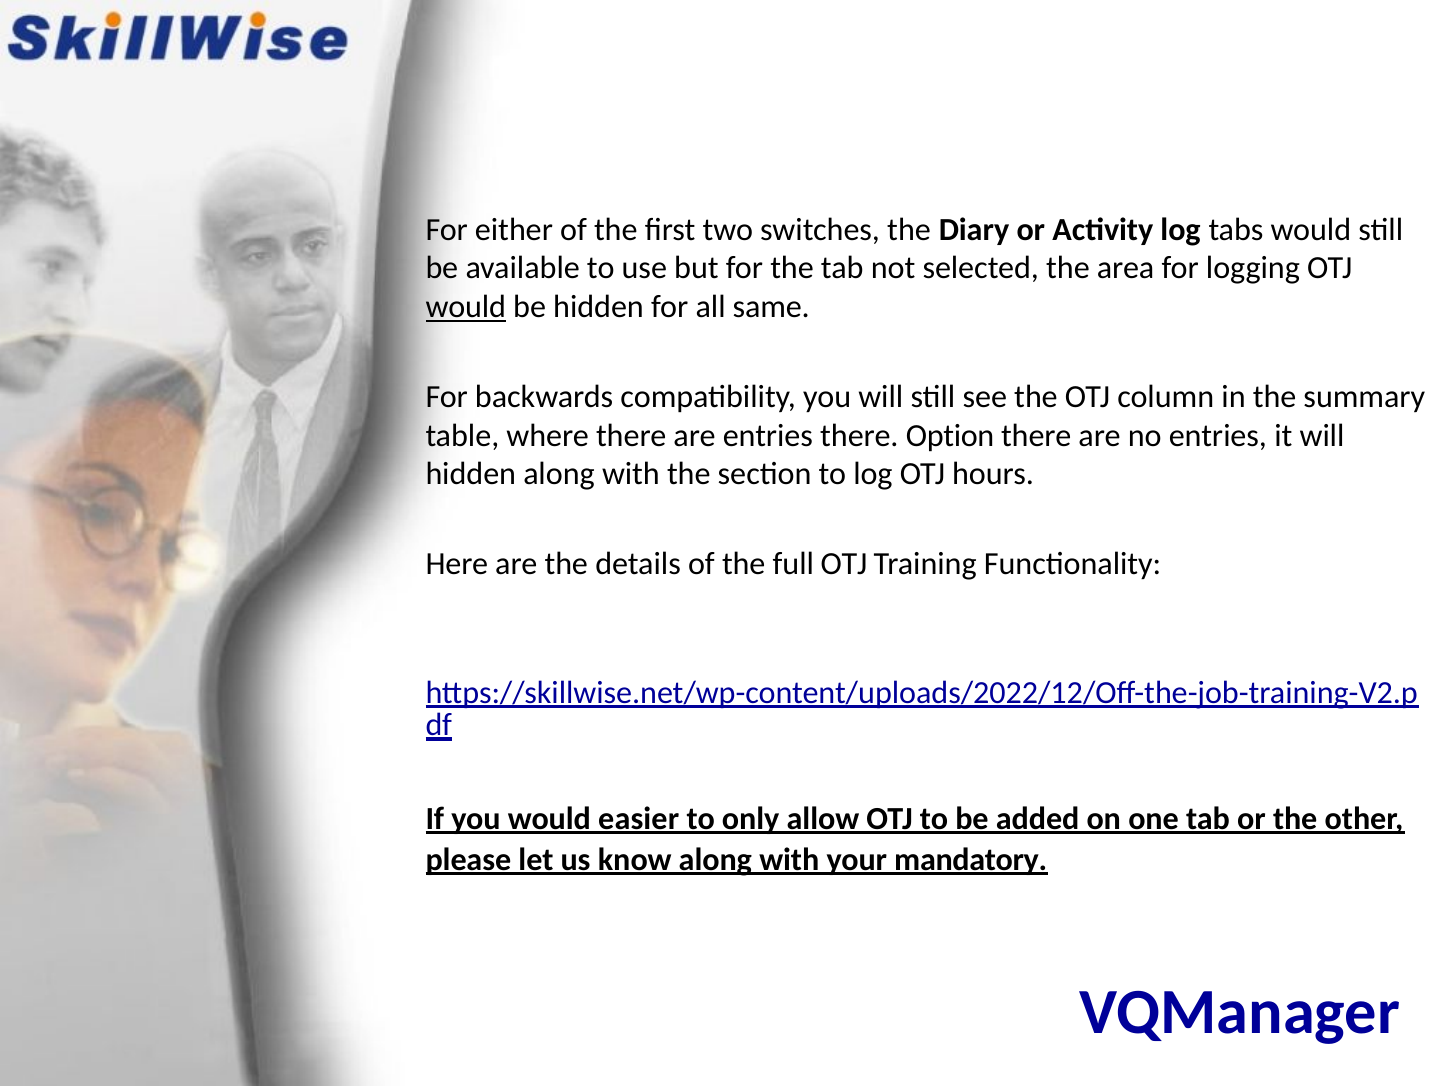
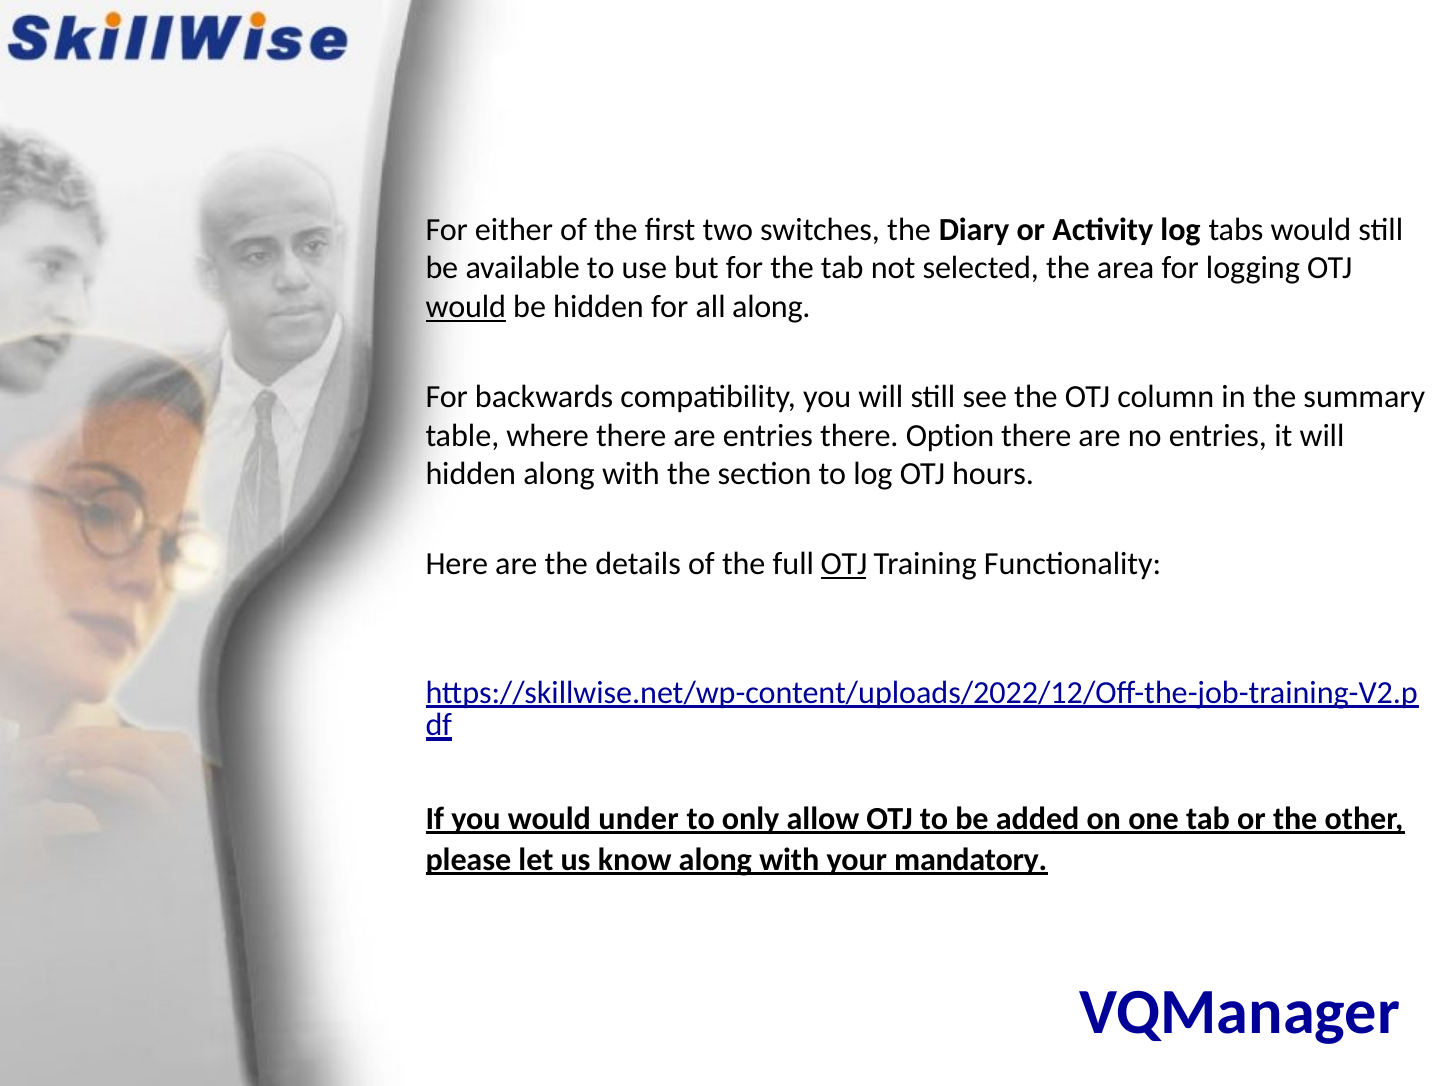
all same: same -> along
OTJ at (844, 564) underline: none -> present
easier: easier -> under
